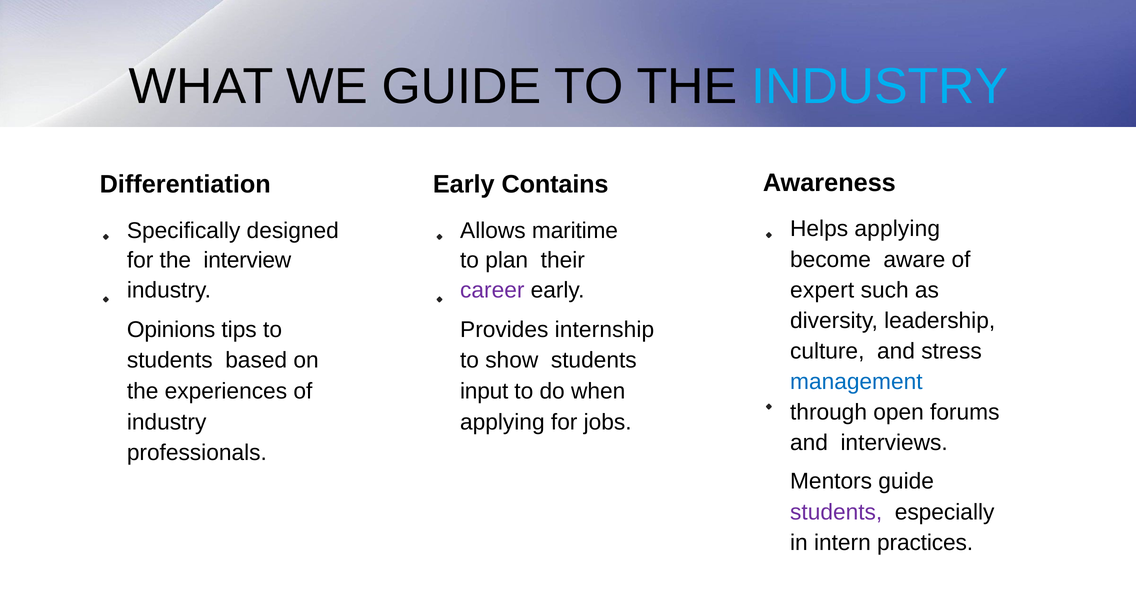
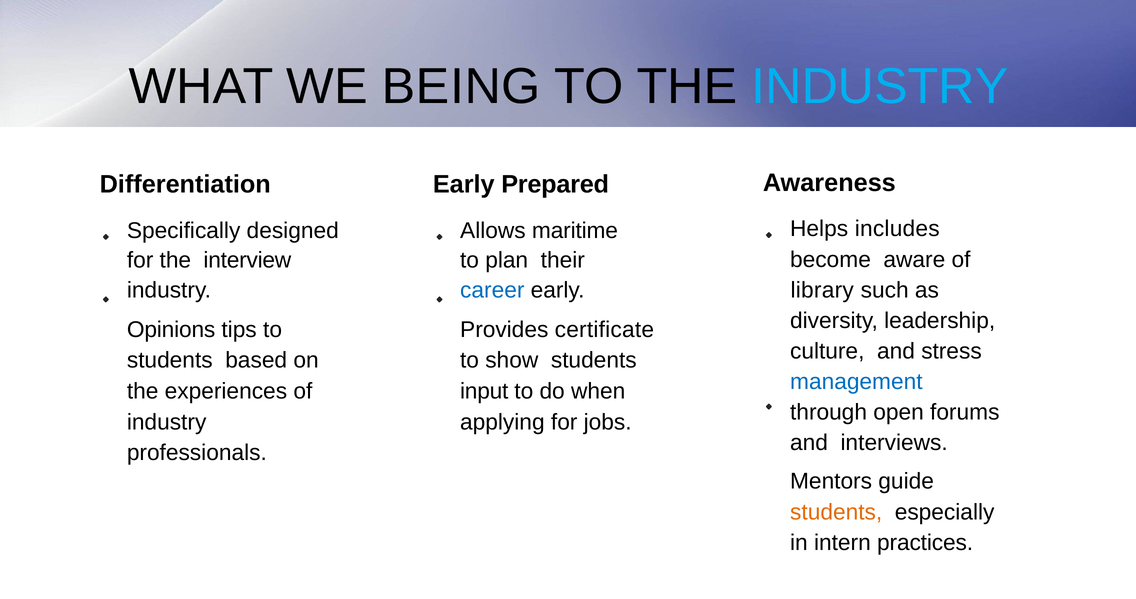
WE GUIDE: GUIDE -> BEING
Contains: Contains -> Prepared
Helps applying: applying -> includes
expert: expert -> library
career colour: purple -> blue
internship: internship -> certificate
students at (836, 512) colour: purple -> orange
